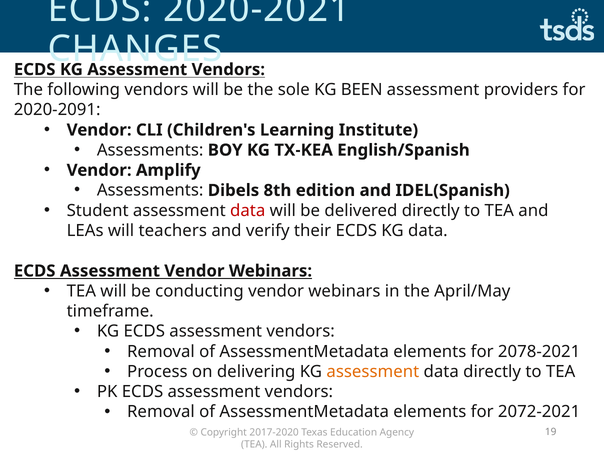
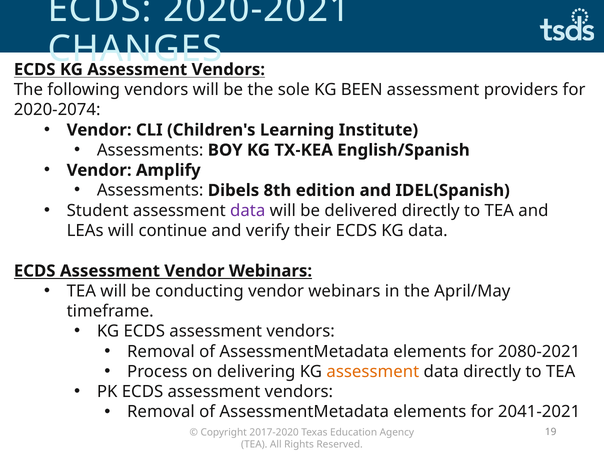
2020-2091: 2020-2091 -> 2020-2074
data at (248, 211) colour: red -> purple
teachers: teachers -> continue
2078-2021: 2078-2021 -> 2080-2021
2072-2021: 2072-2021 -> 2041-2021
